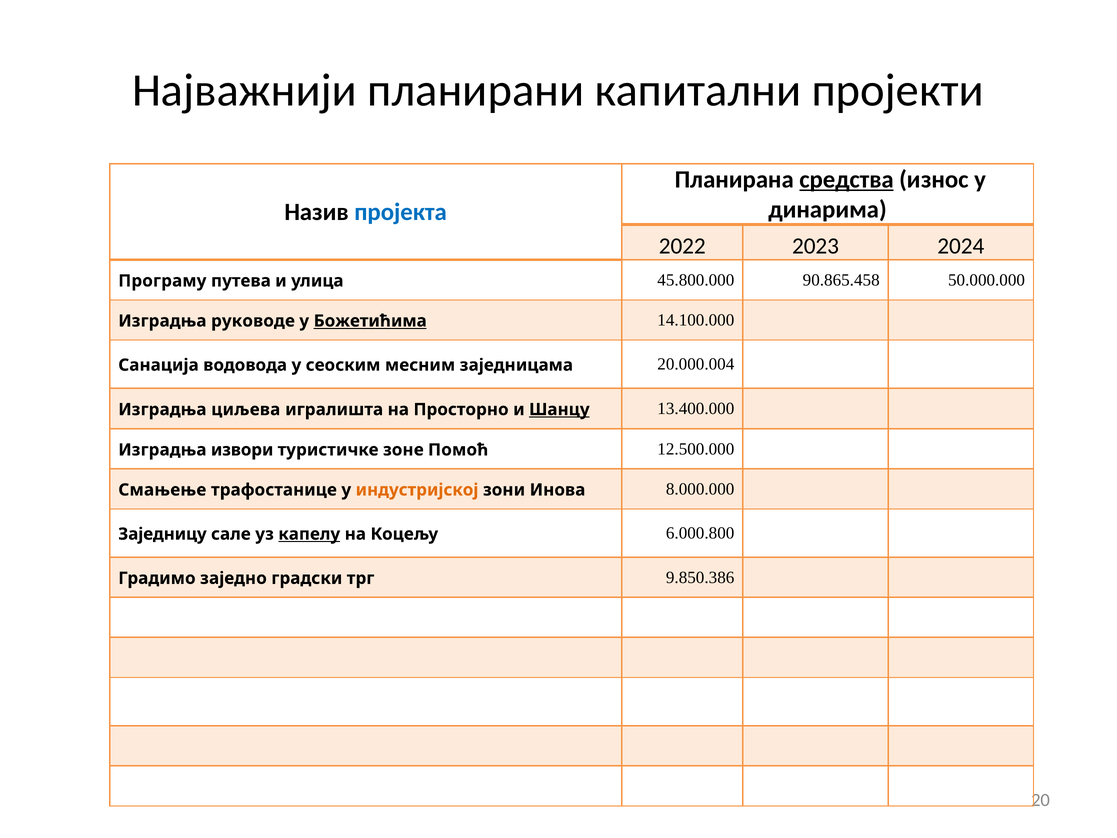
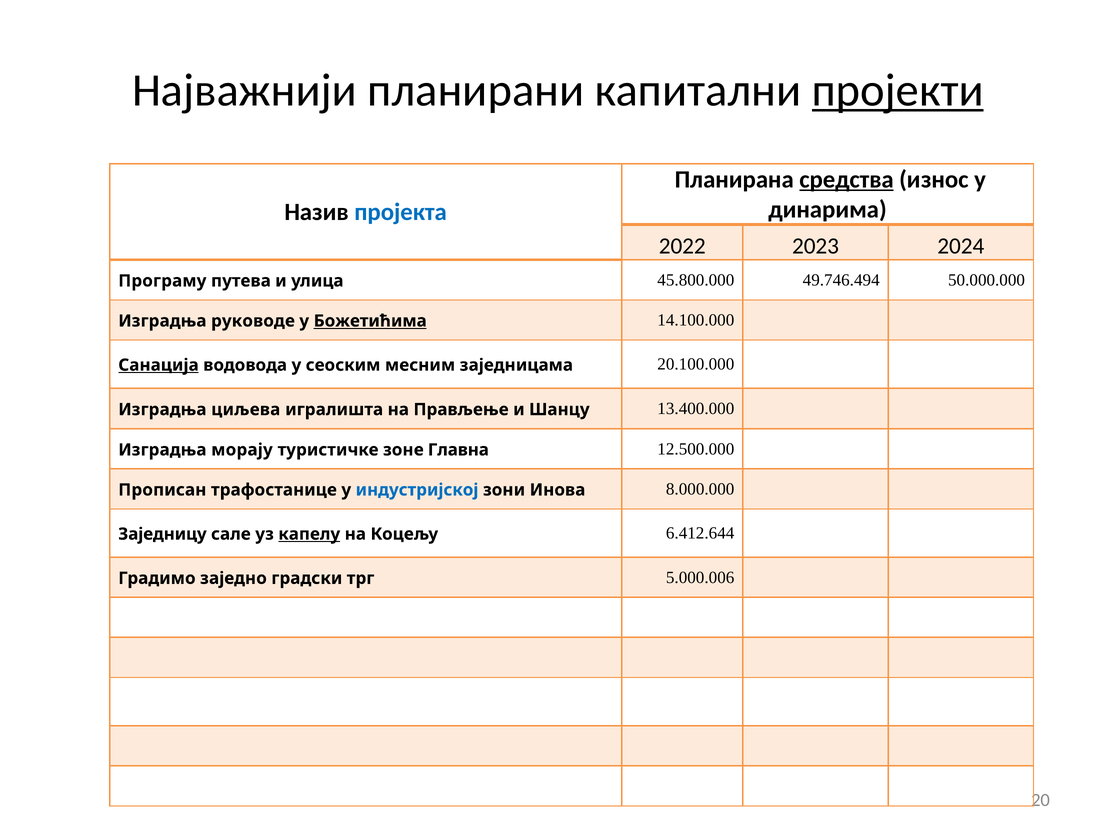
пројекти underline: none -> present
90.865.458: 90.865.458 -> 49.746.494
Санација underline: none -> present
20.000.004: 20.000.004 -> 20.100.000
Просторно: Просторно -> Прављење
Шанцу underline: present -> none
извори: извори -> морају
Помоћ: Помоћ -> Главна
Смањење: Смањење -> Прописан
индустријској colour: orange -> blue
6.000.800: 6.000.800 -> 6.412.644
9.850.386: 9.850.386 -> 5.000.006
